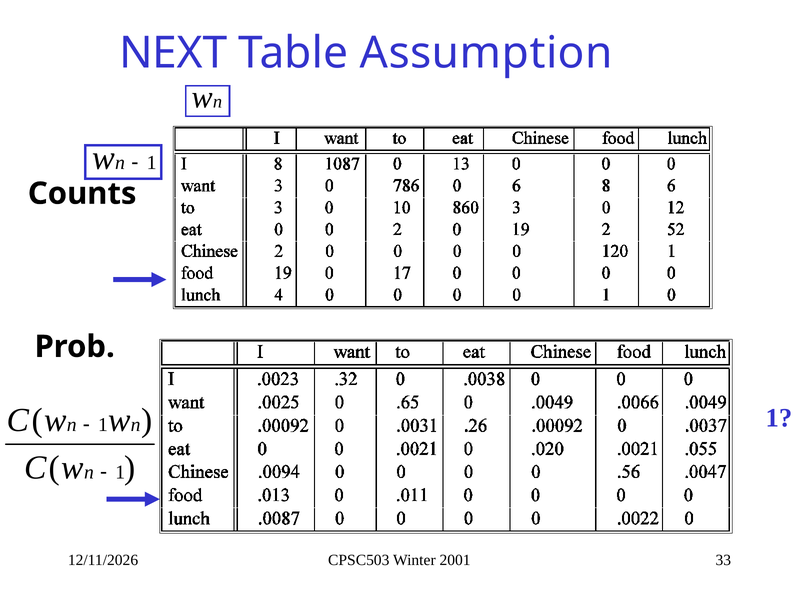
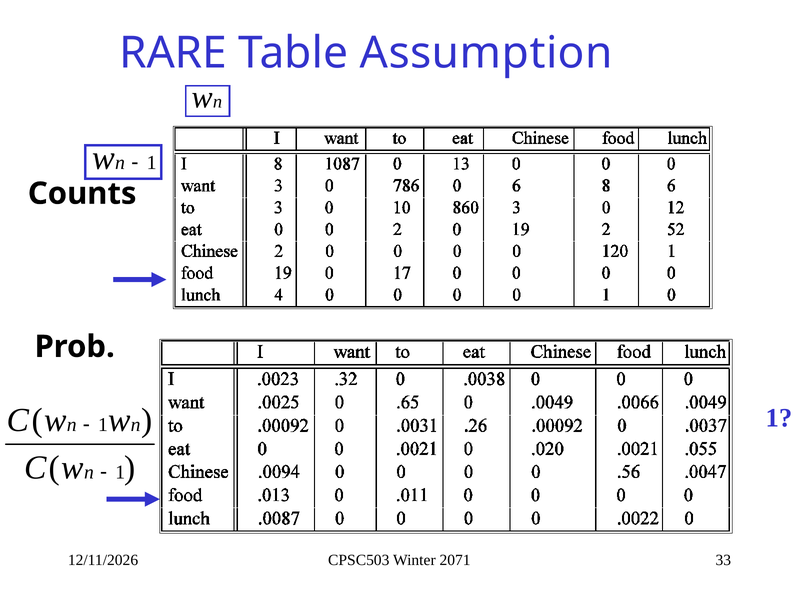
NEXT: NEXT -> RARE
2001: 2001 -> 2071
